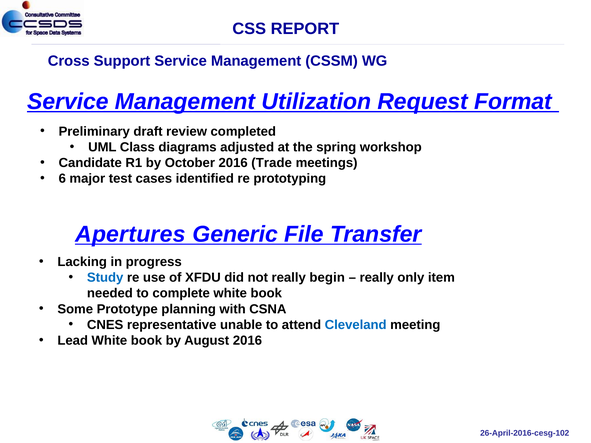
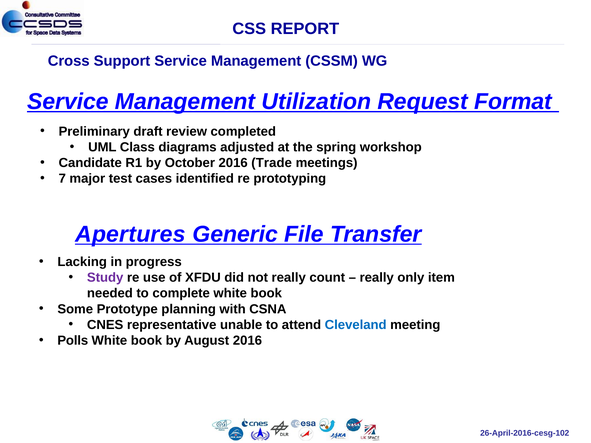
6: 6 -> 7
Study colour: blue -> purple
begin: begin -> count
Lead: Lead -> Polls
